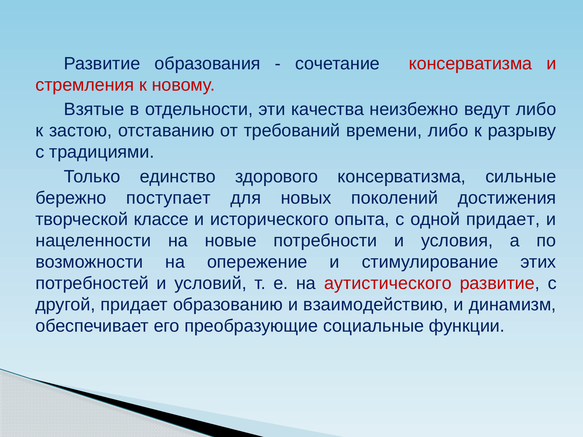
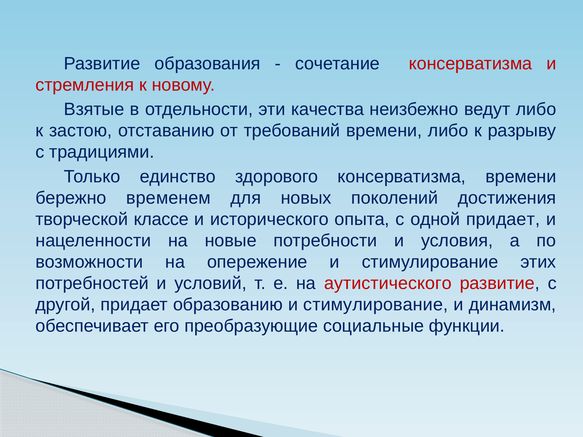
консерватизма сильные: сильные -> времени
поступает: поступает -> временем
образованию и взаимодействию: взаимодействию -> стимулирование
